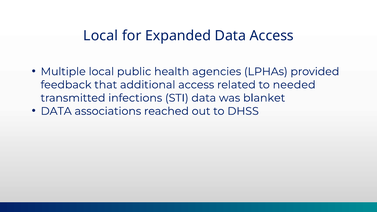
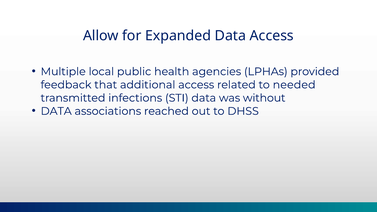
Local at (101, 36): Local -> Allow
blanket: blanket -> without
